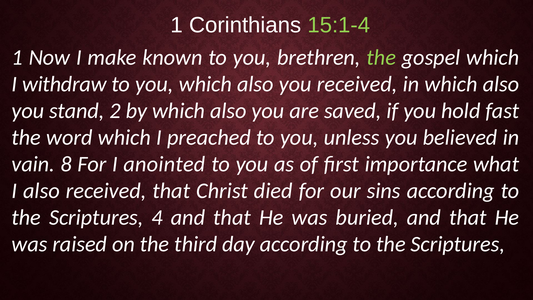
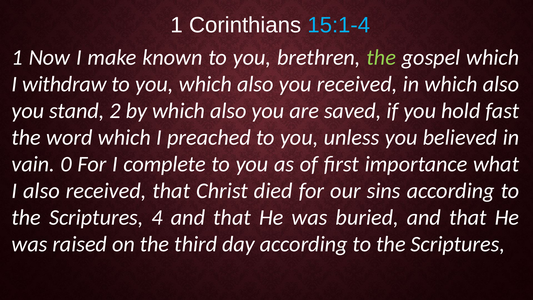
15:1-4 colour: light green -> light blue
8: 8 -> 0
anointed: anointed -> complete
